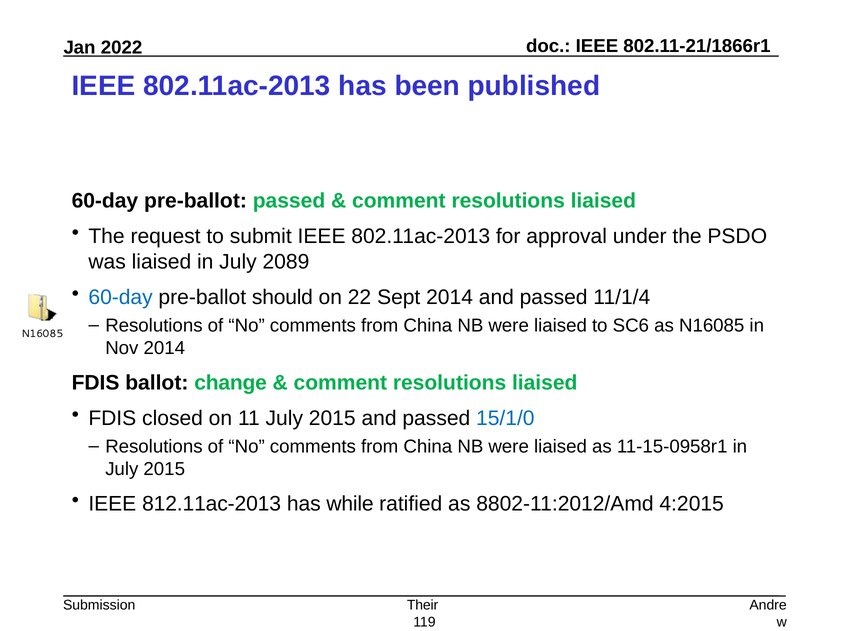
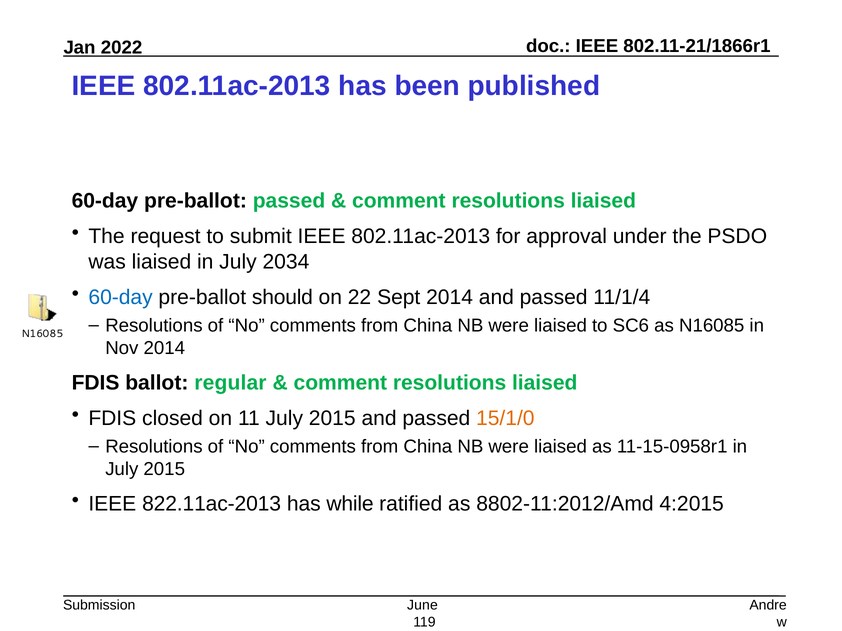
2089: 2089 -> 2034
change: change -> regular
15/1/0 colour: blue -> orange
812.11ac-2013: 812.11ac-2013 -> 822.11ac-2013
Their: Their -> June
